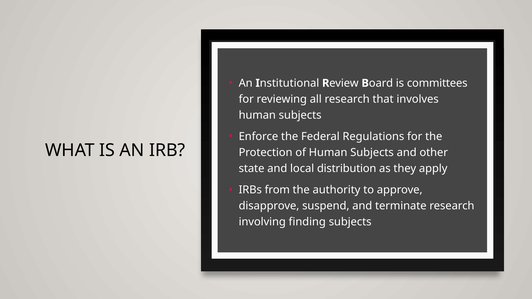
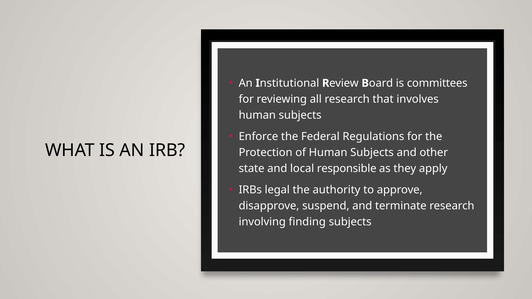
distribution: distribution -> responsible
from: from -> legal
